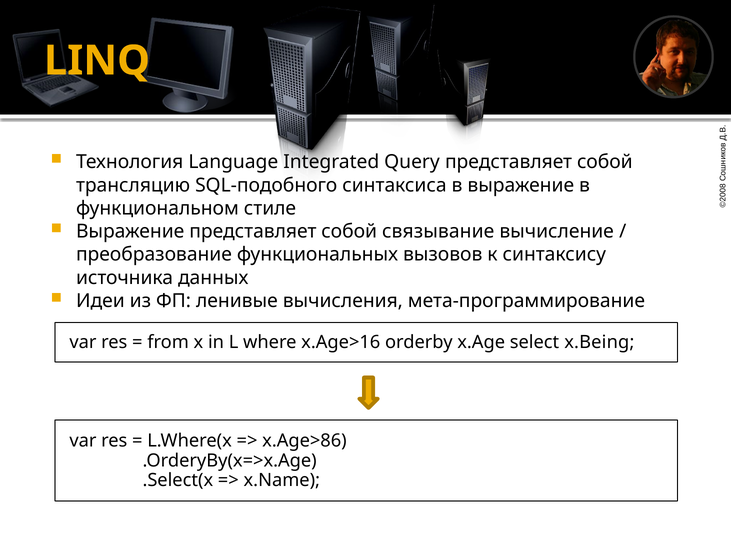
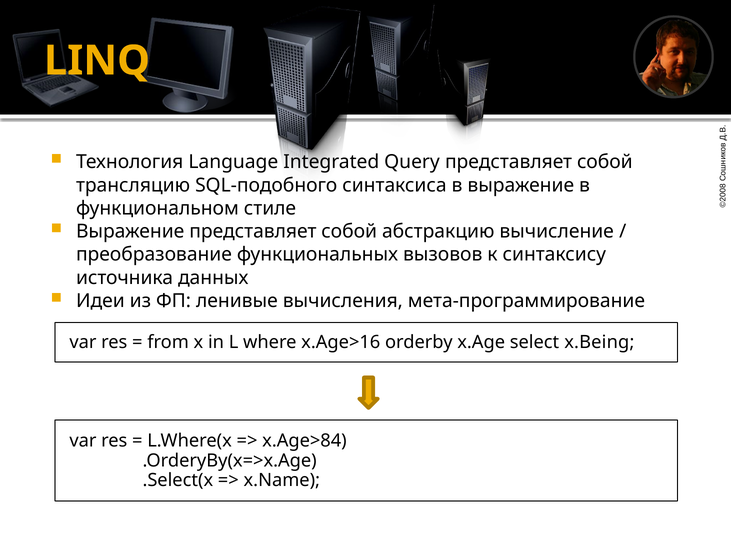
связывание: связывание -> абстракцию
x.Age>86: x.Age>86 -> x.Age>84
